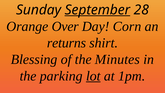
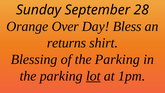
September underline: present -> none
Corn: Corn -> Bless
of the Minutes: Minutes -> Parking
